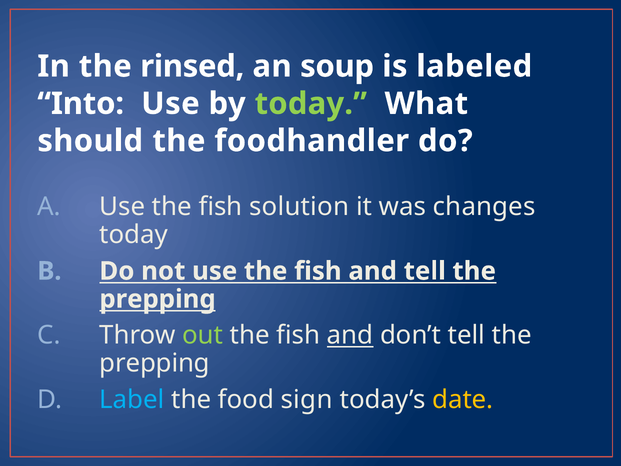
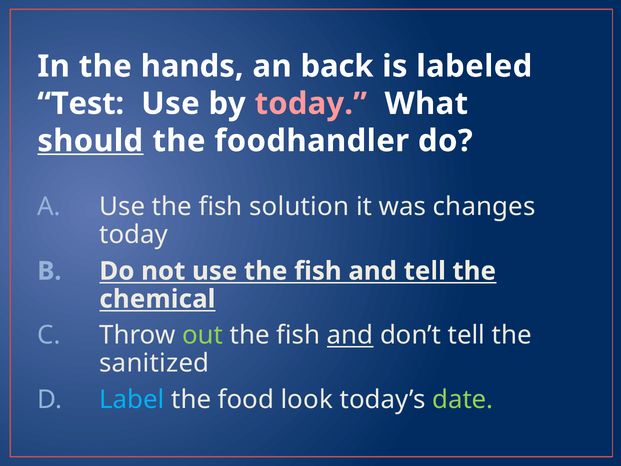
rinsed: rinsed -> hands
soup: soup -> back
Into: Into -> Test
today at (311, 104) colour: light green -> pink
should underline: none -> present
prepping at (158, 299): prepping -> chemical
prepping at (155, 363): prepping -> sanitized
sign: sign -> look
date colour: yellow -> light green
